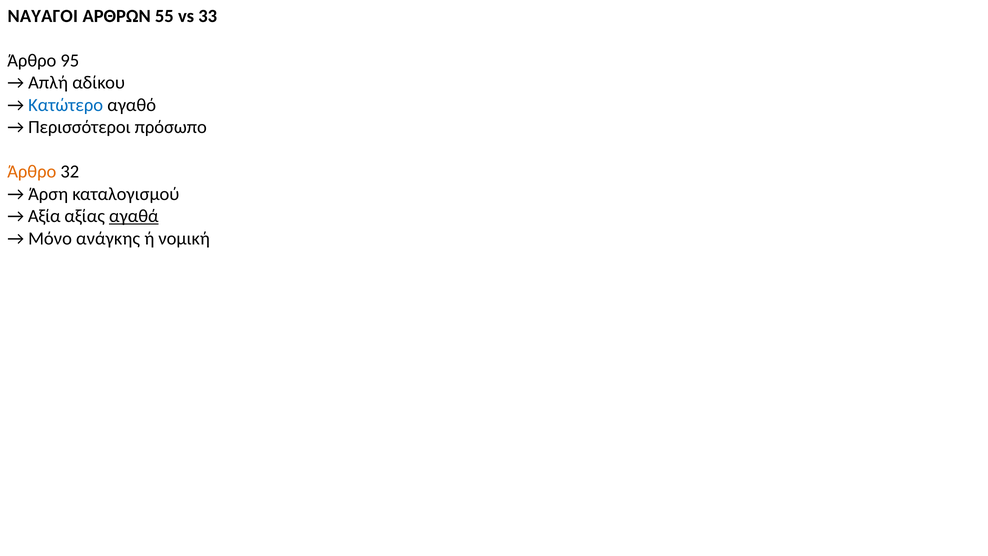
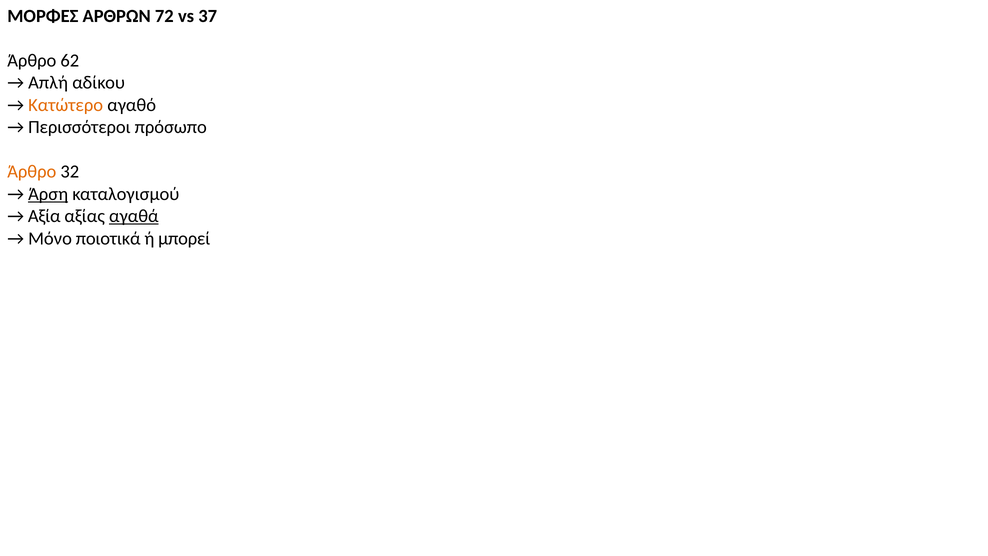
ΝΑΥΑΓΟΙ: ΝΑΥΑΓΟΙ -> ΜΟΡΦΕΣ
55: 55 -> 72
33: 33 -> 37
95: 95 -> 62
Κατώτερο colour: blue -> orange
Άρση underline: none -> present
ανάγκης: ανάγκης -> ποιοτικά
νομική: νομική -> μπορεί
